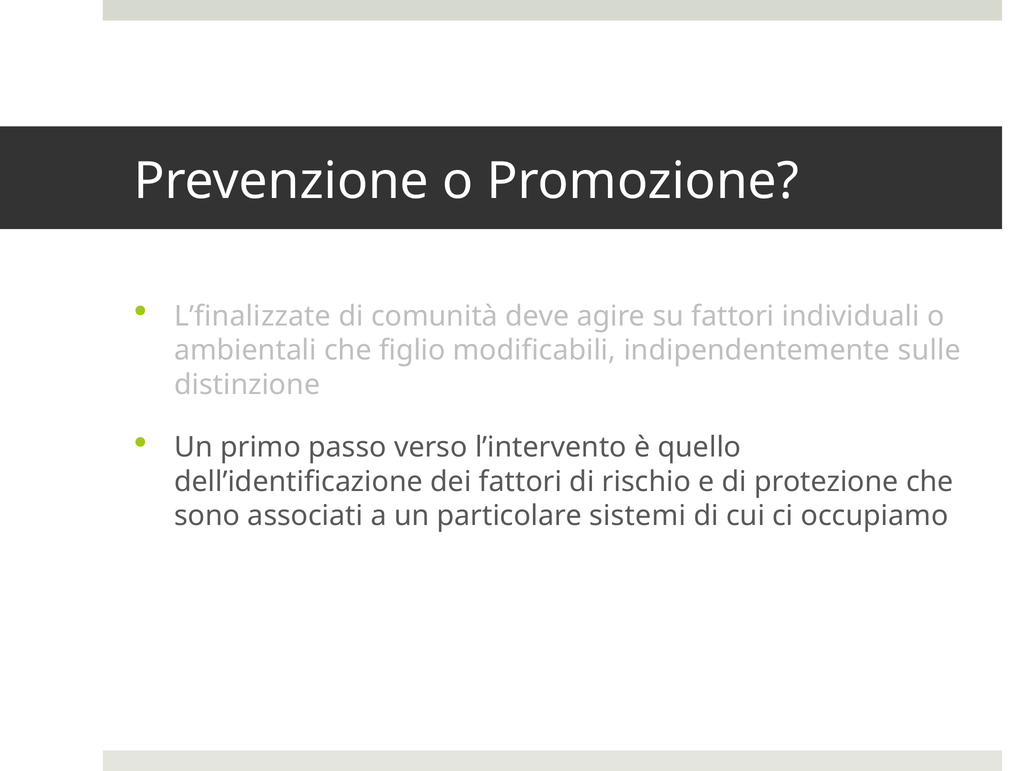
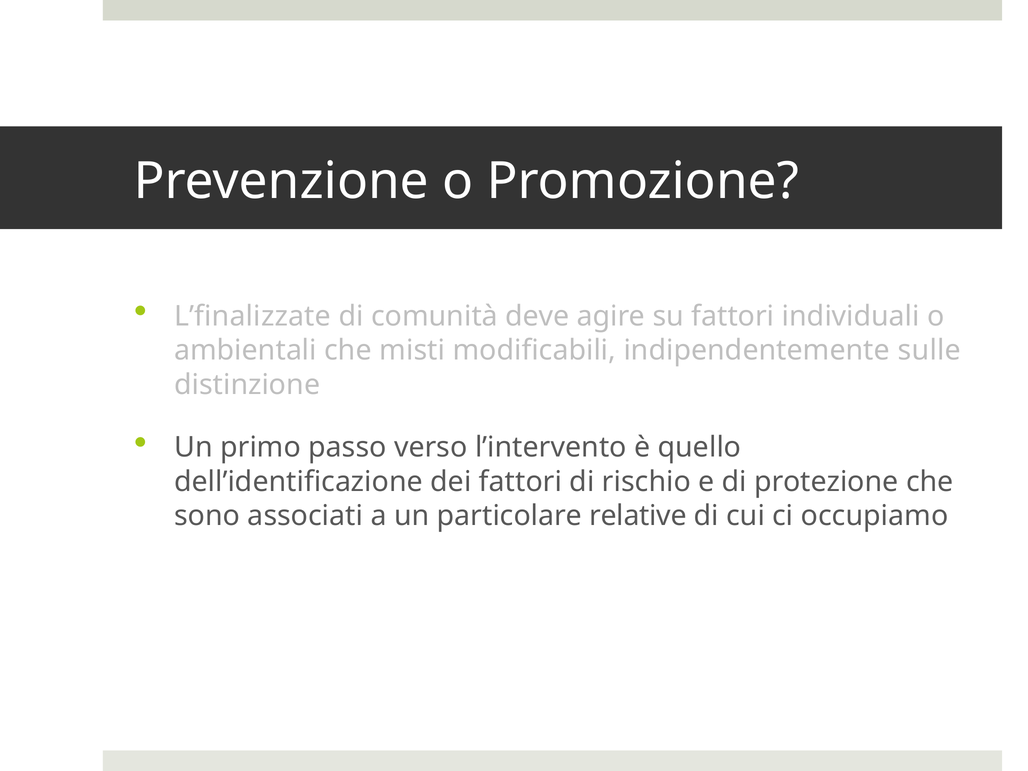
figlio: figlio -> misti
sistemi: sistemi -> relative
